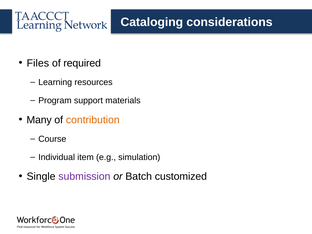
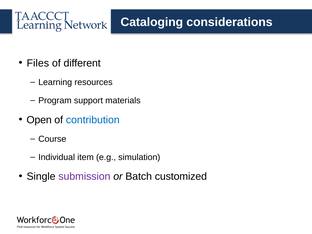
required: required -> different
Many: Many -> Open
contribution colour: orange -> blue
